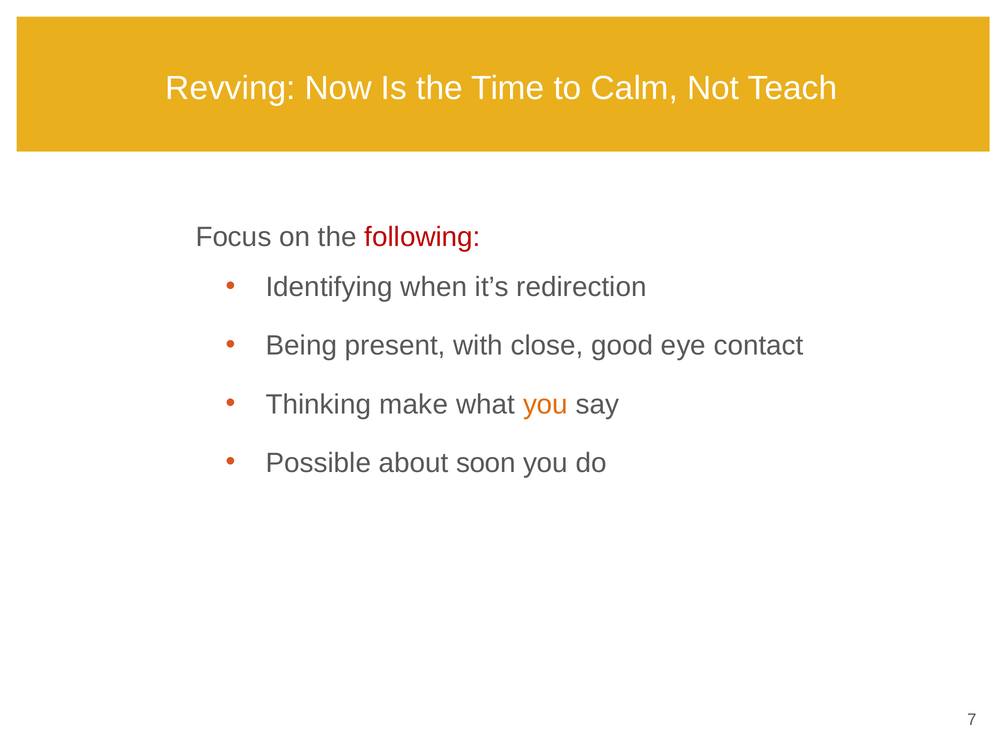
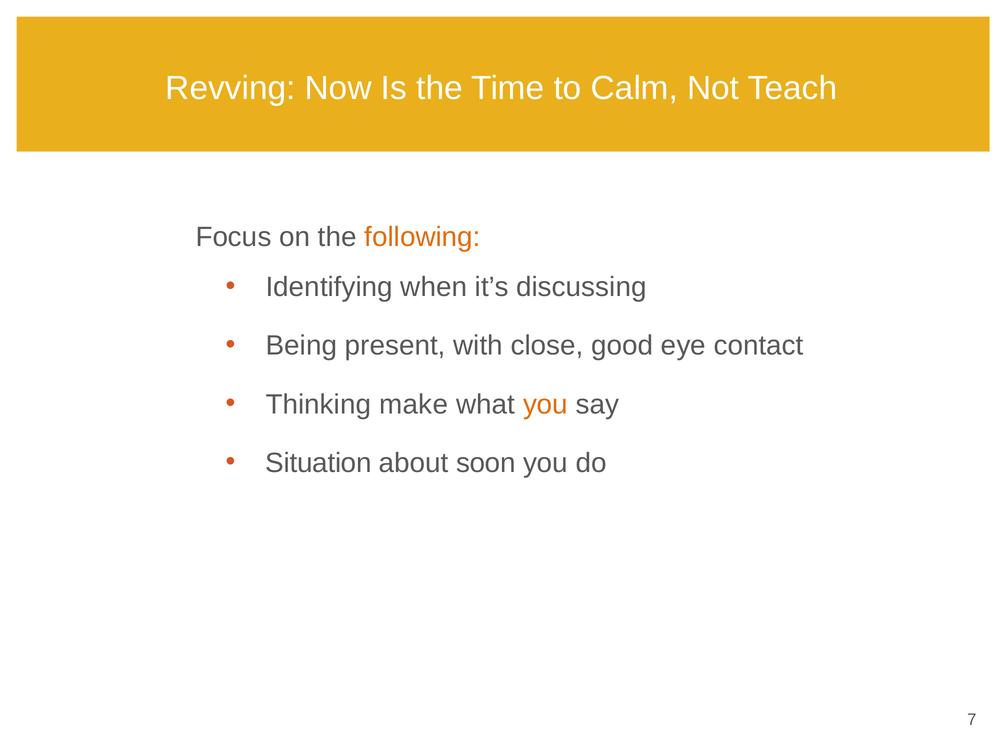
following colour: red -> orange
redirection: redirection -> discussing
Possible: Possible -> Situation
